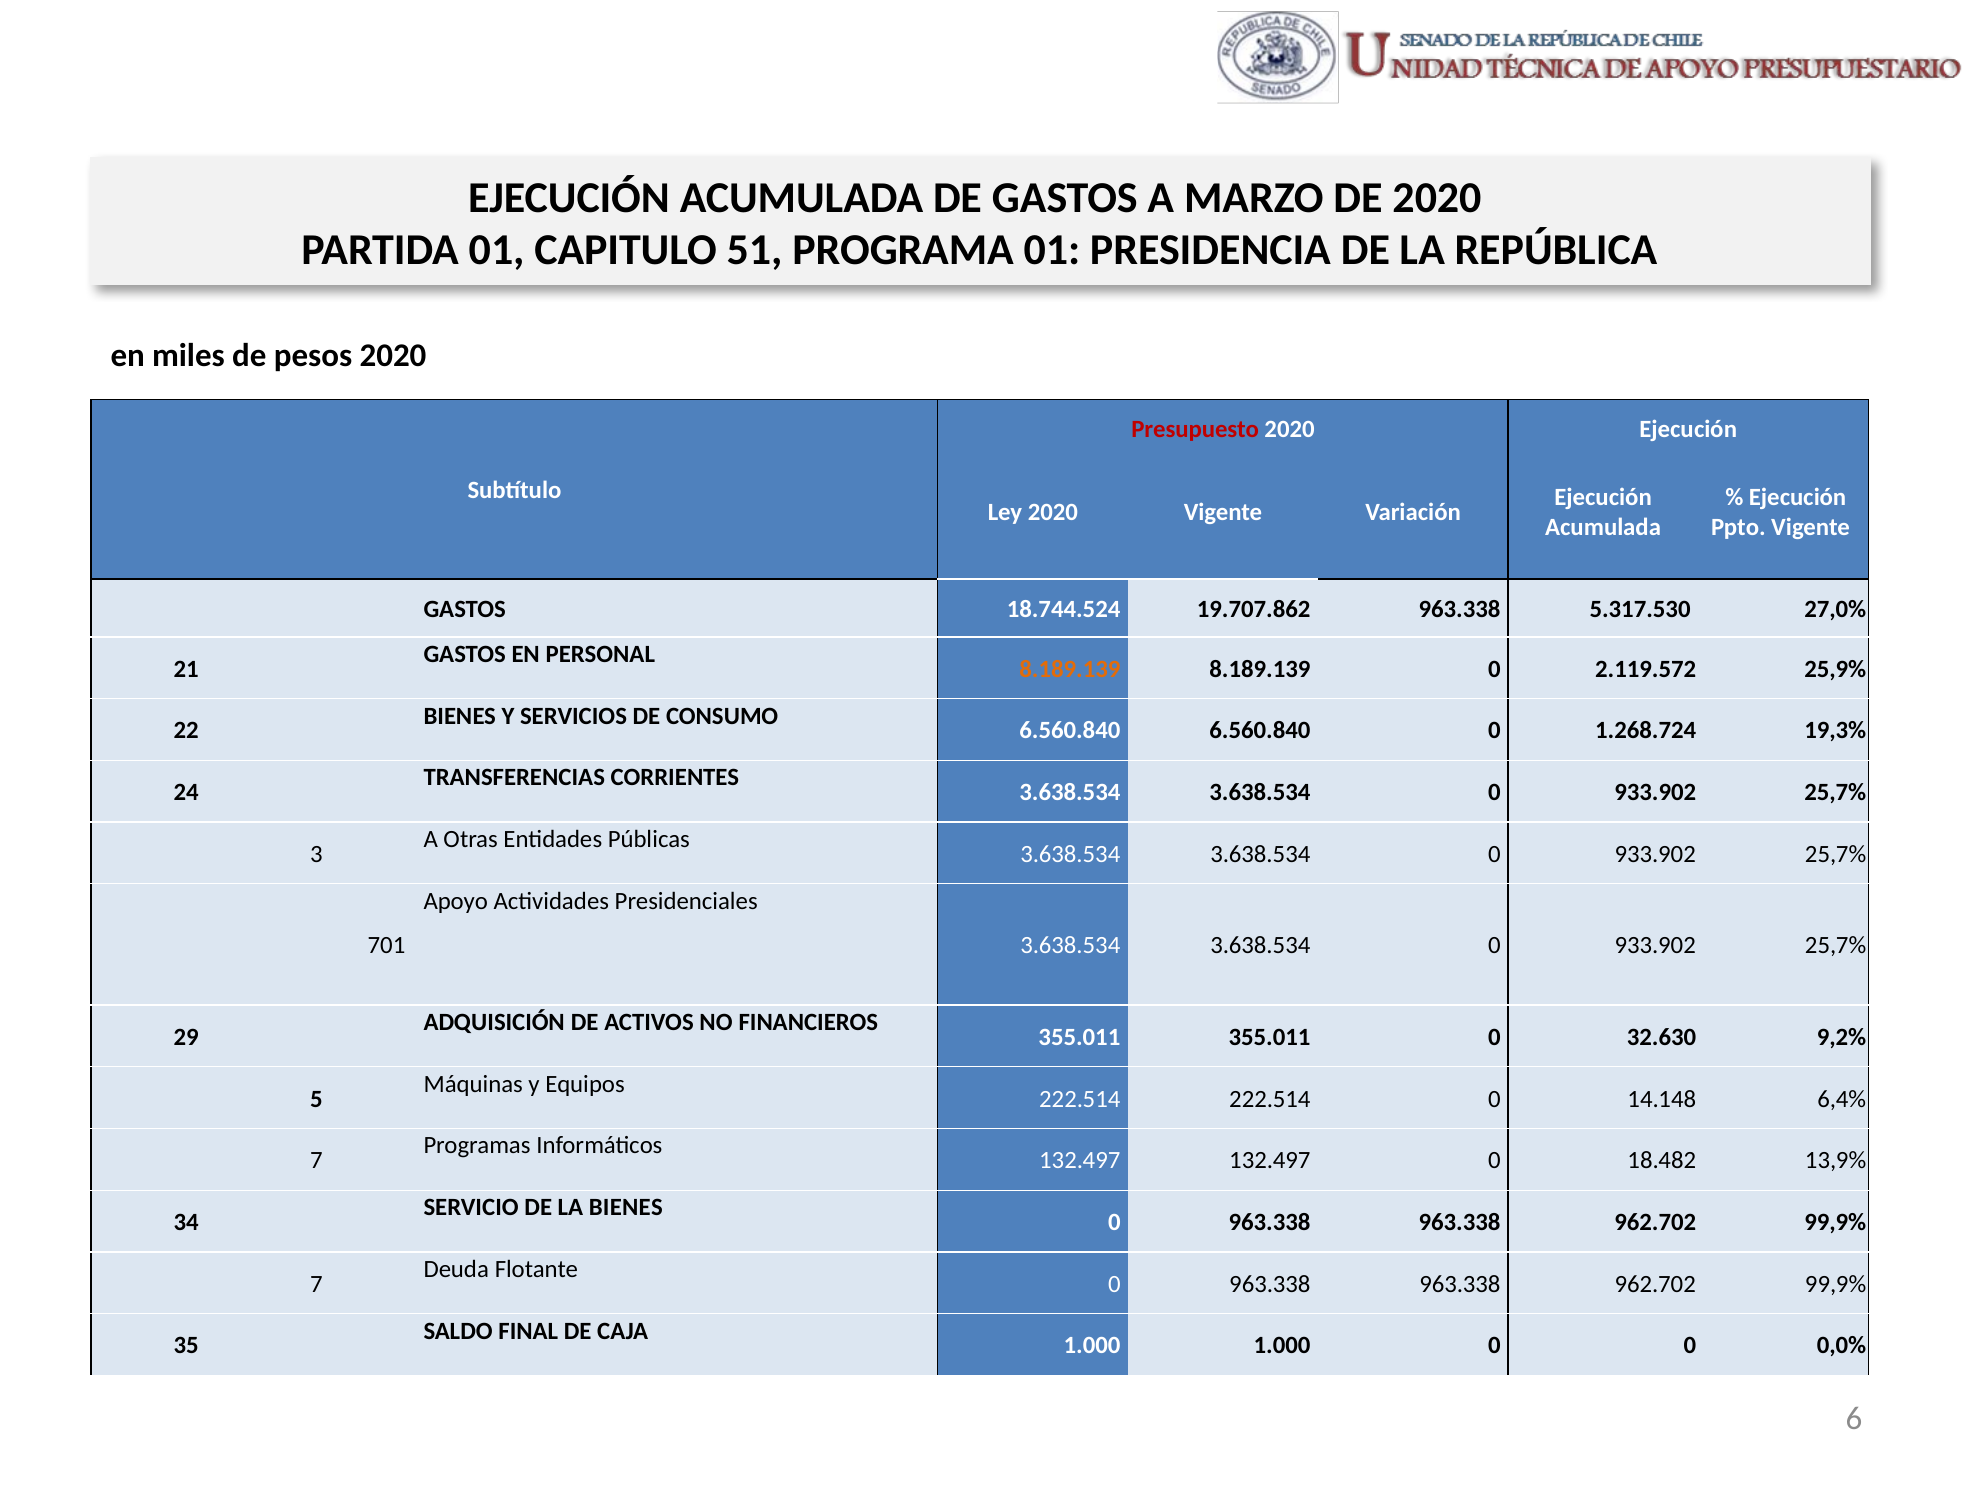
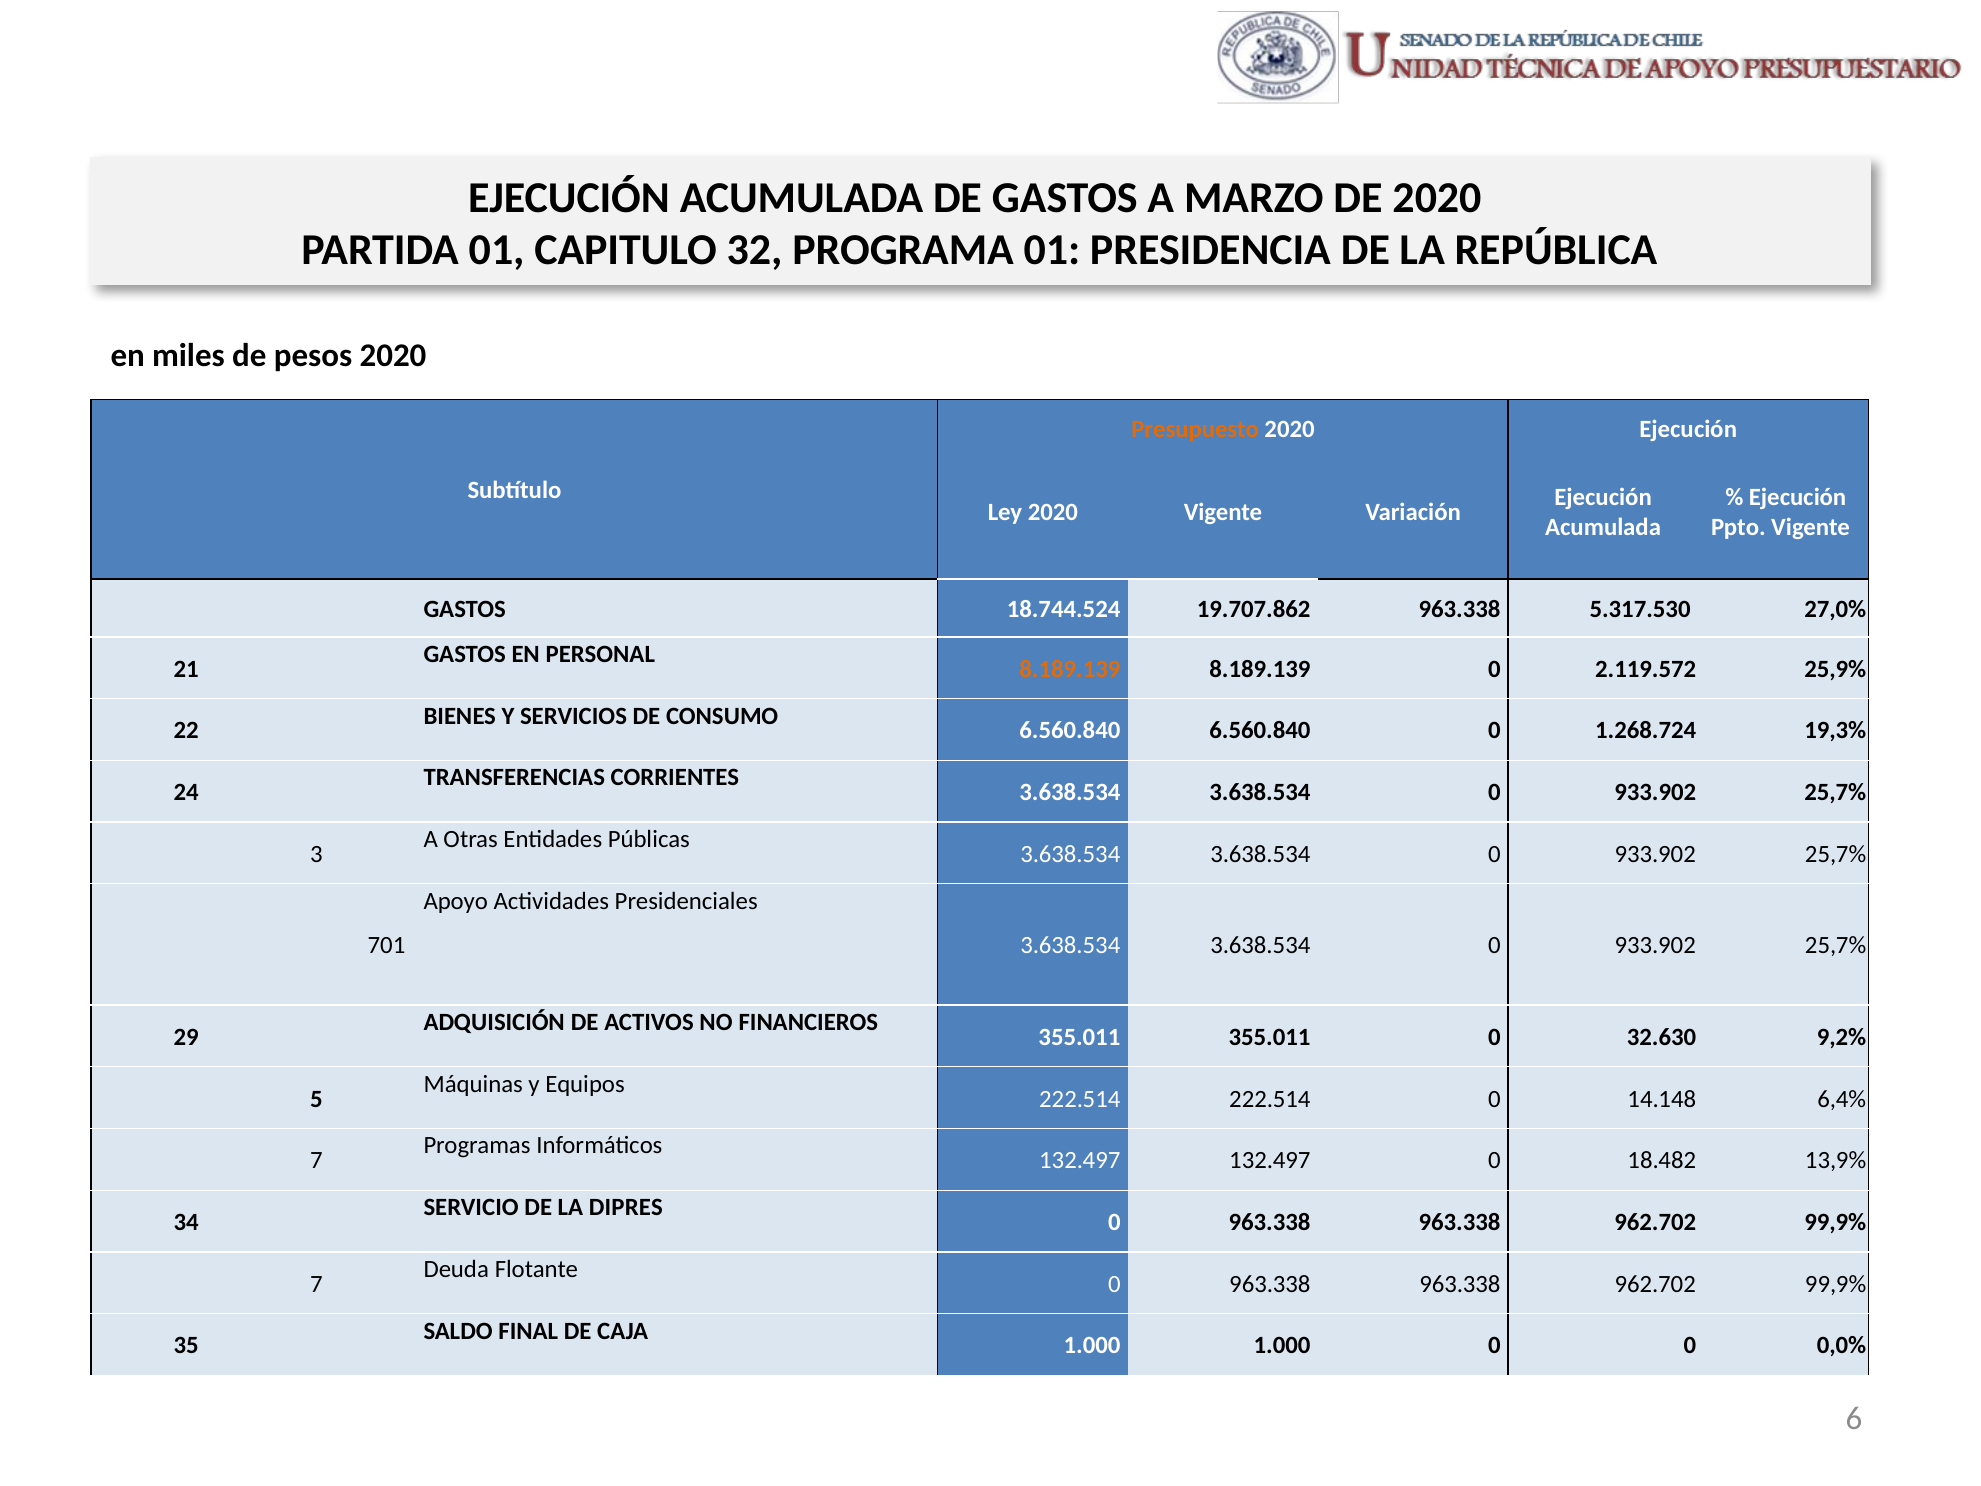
51: 51 -> 32
Presupuesto colour: red -> orange
LA BIENES: BIENES -> DIPRES
